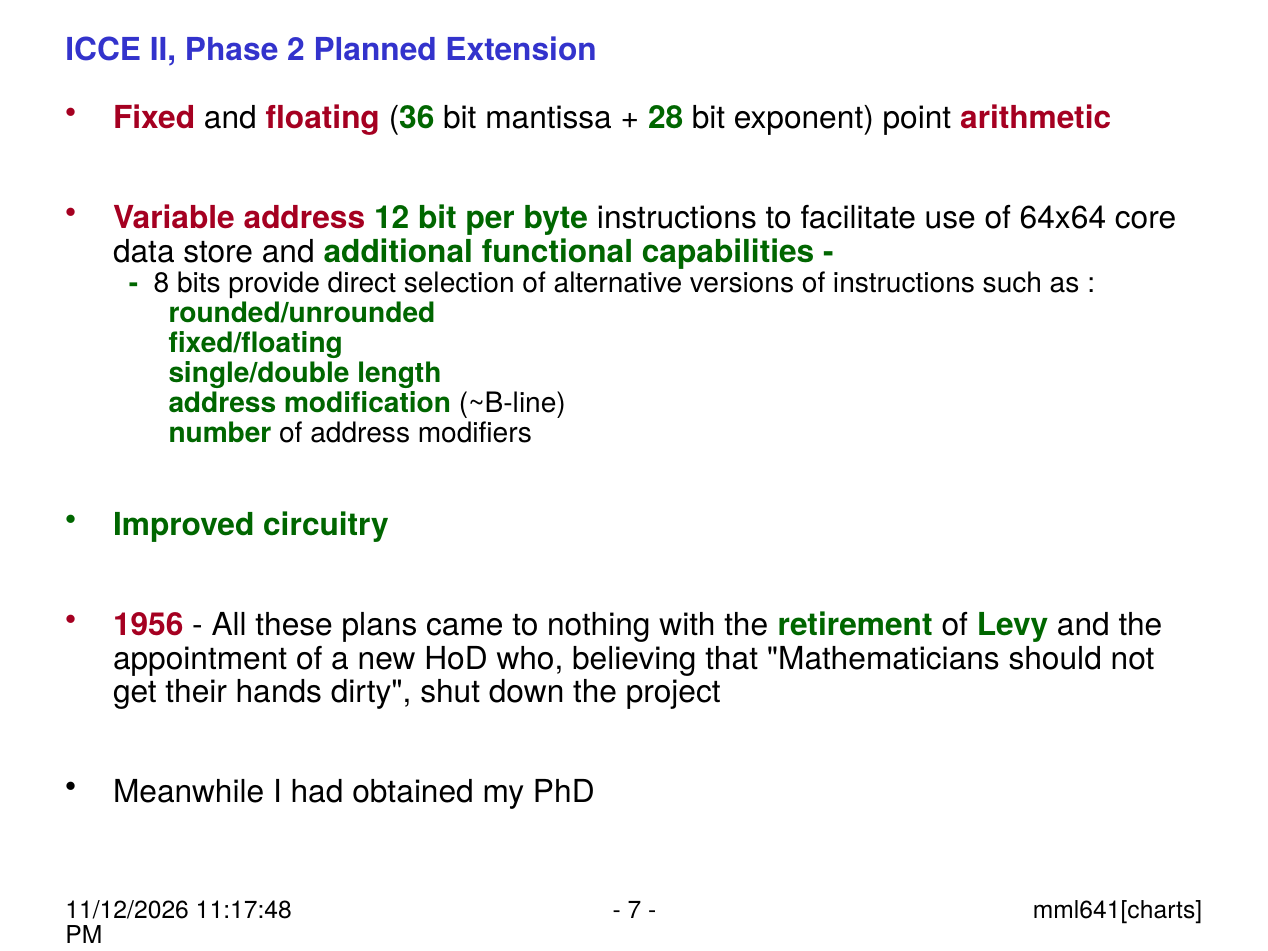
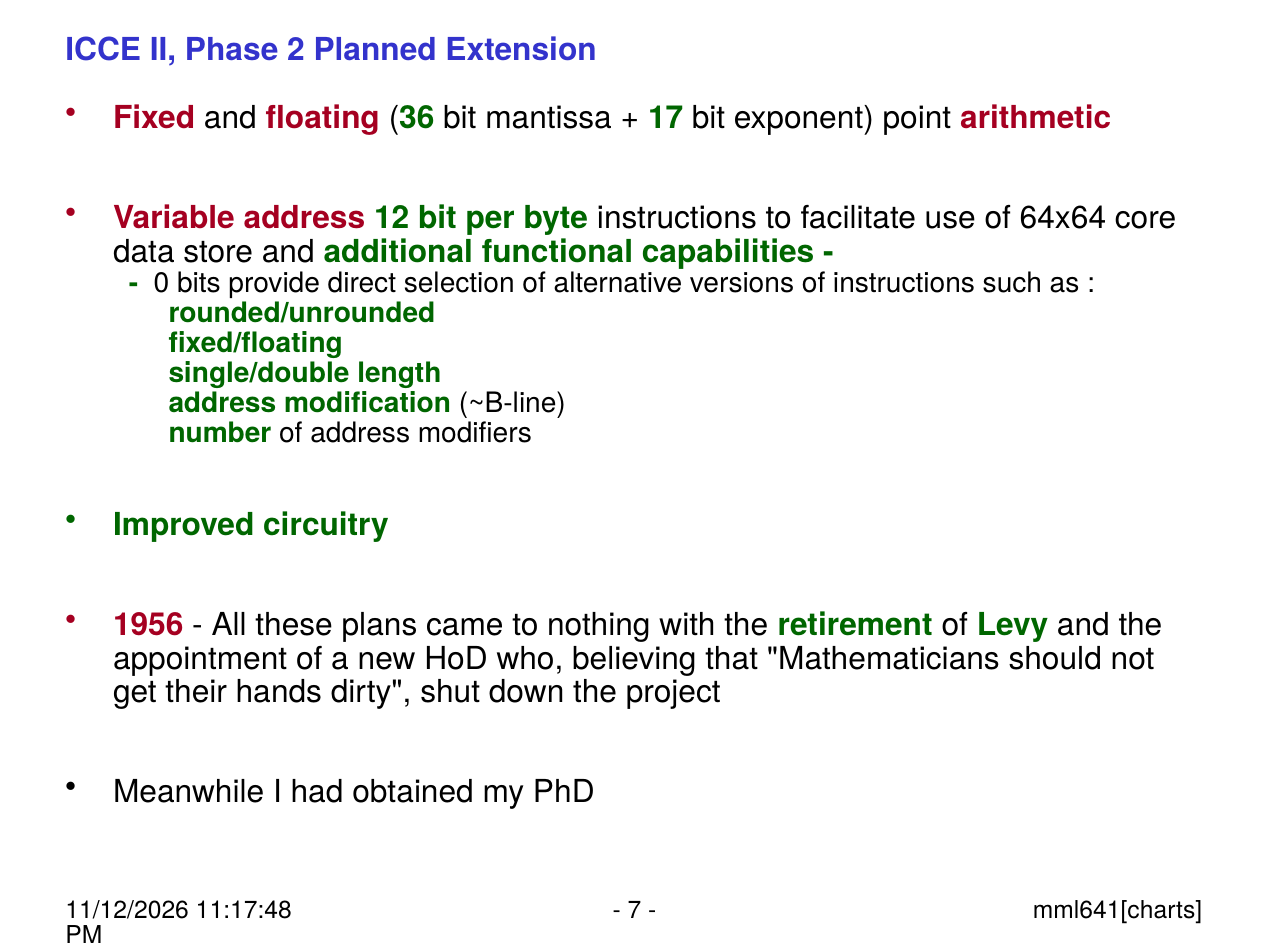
28: 28 -> 17
8: 8 -> 0
